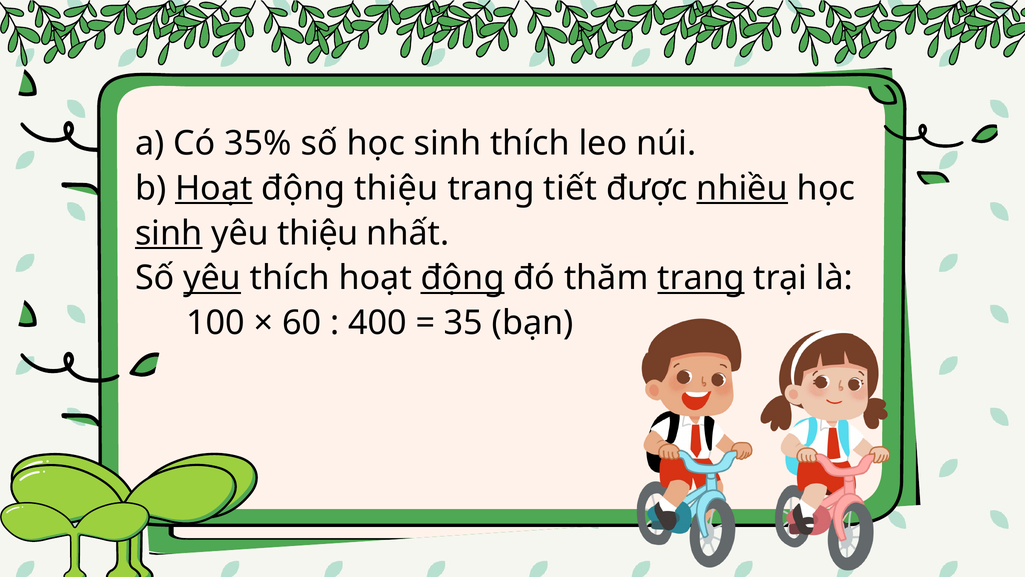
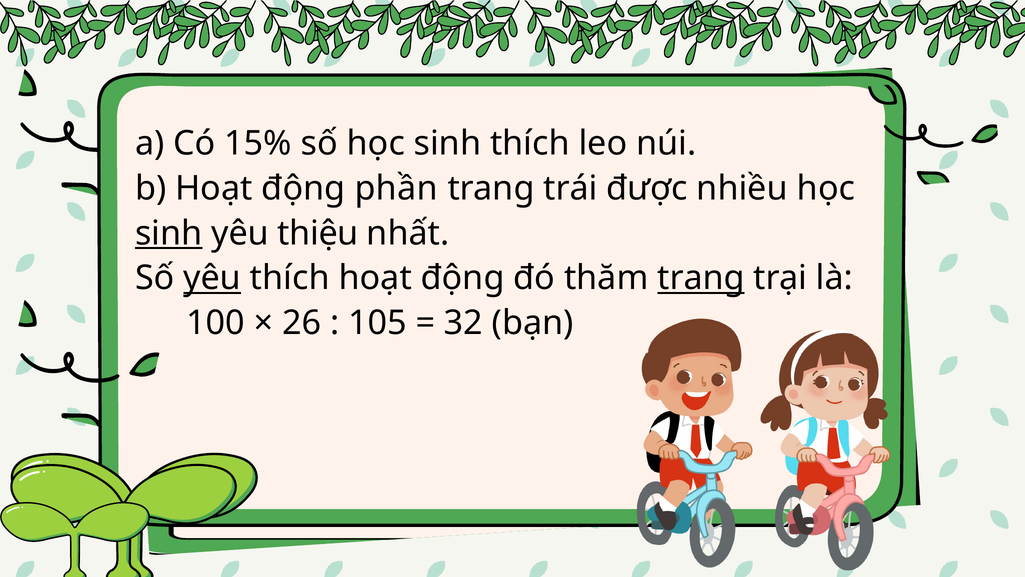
35%: 35% -> 15%
Hoạt at (214, 188) underline: present -> none
động thiệu: thiệu -> phần
tiết: tiết -> trái
nhiều underline: present -> none
động at (463, 278) underline: present -> none
60: 60 -> 26
400: 400 -> 105
35: 35 -> 32
